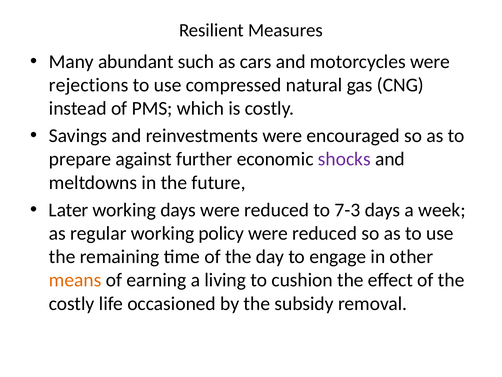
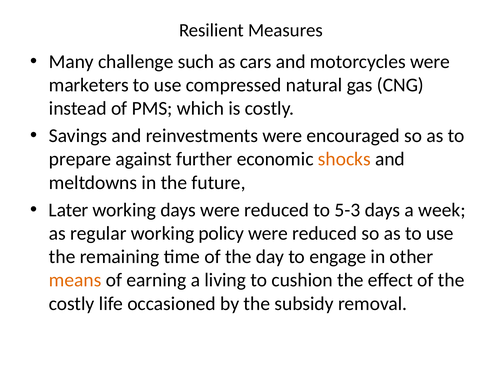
abundant: abundant -> challenge
rejections: rejections -> marketers
shocks colour: purple -> orange
7-3: 7-3 -> 5-3
